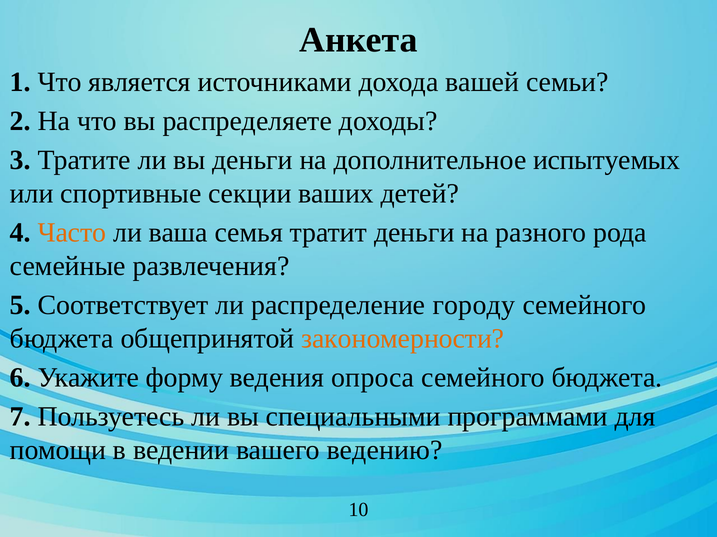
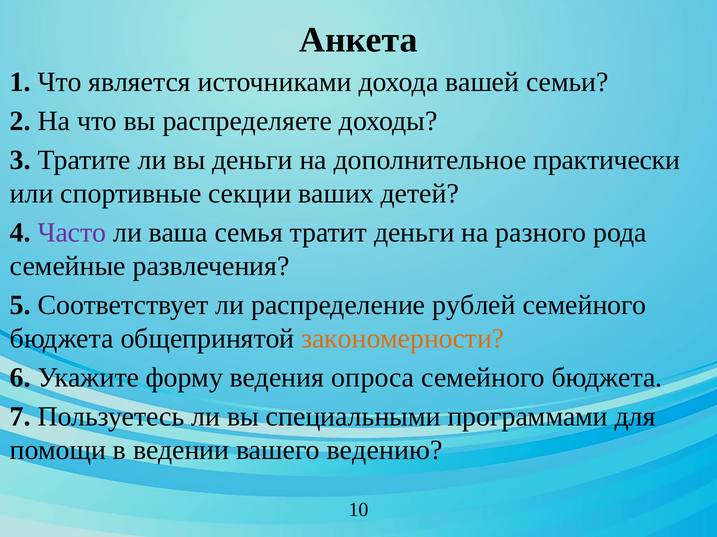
испытуемых: испытуемых -> практически
Часто colour: orange -> purple
городу: городу -> рублей
